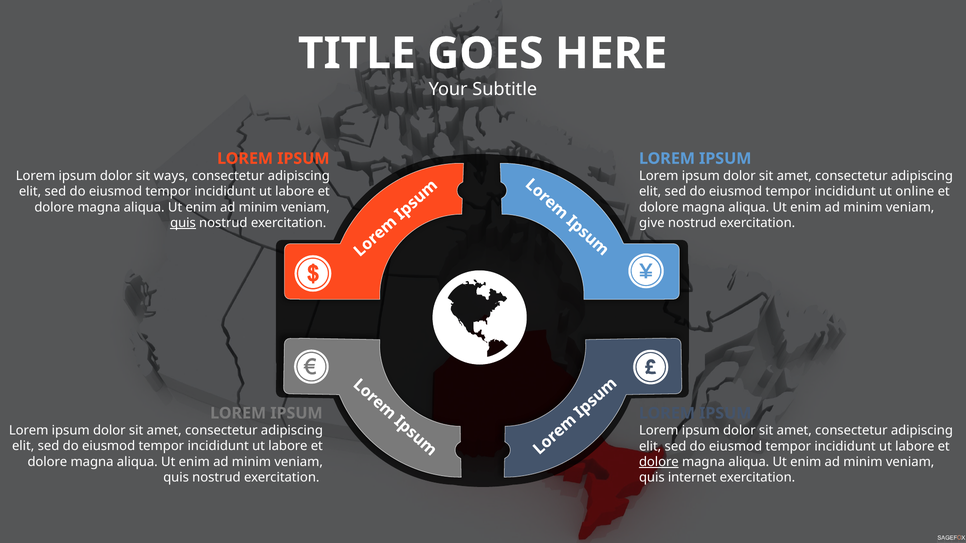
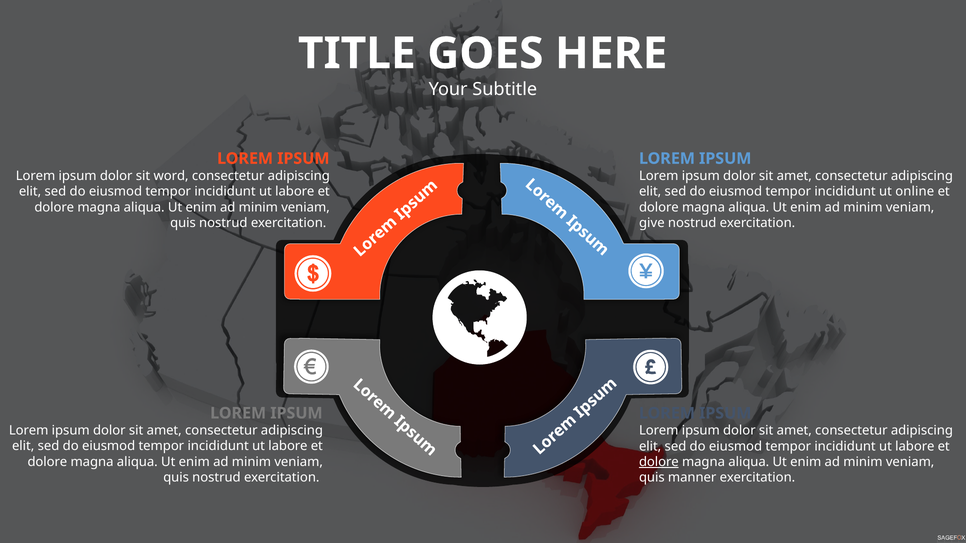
ways: ways -> word
quis at (183, 223) underline: present -> none
internet: internet -> manner
